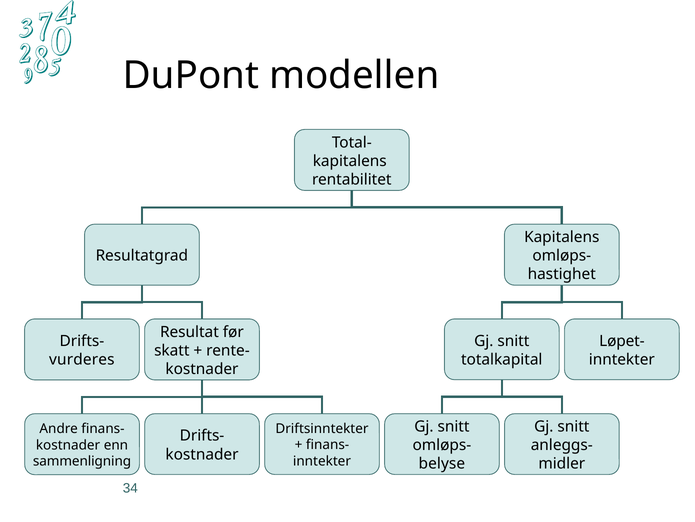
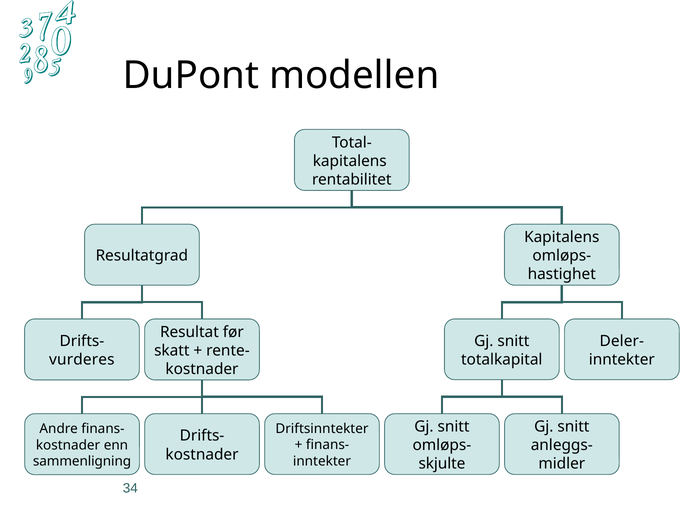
Løpet-: Løpet- -> Deler-
belyse: belyse -> skjulte
